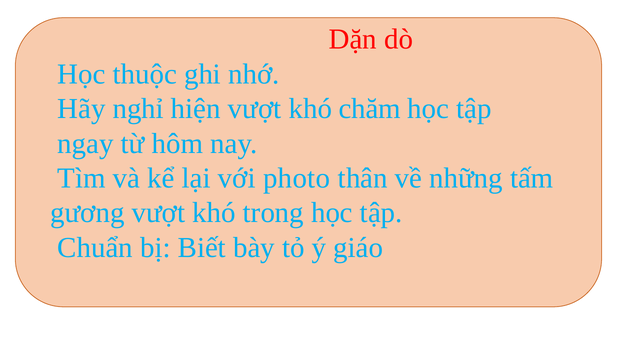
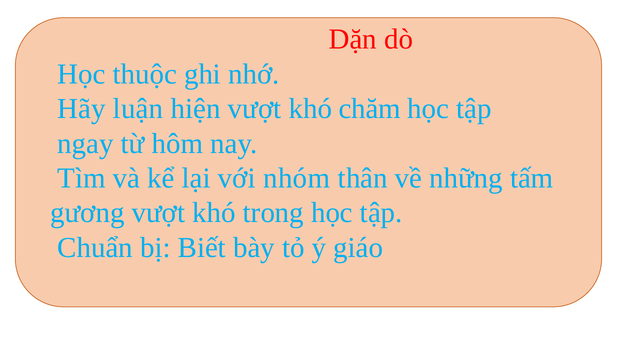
nghỉ: nghỉ -> luận
photo: photo -> nhóm
